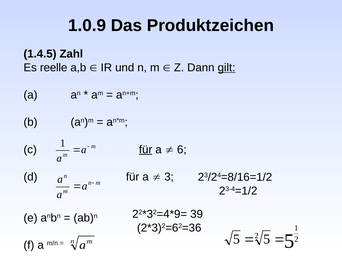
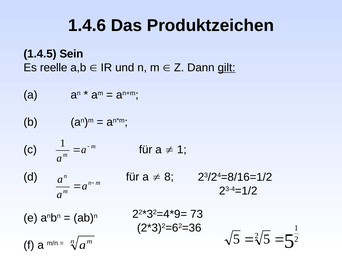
1.0.9: 1.0.9 -> 1.4.6
Zahl: Zahl -> Sein
für at (146, 150) underline: present -> none
6 at (182, 150): 6 -> 1
3: 3 -> 8
39: 39 -> 73
